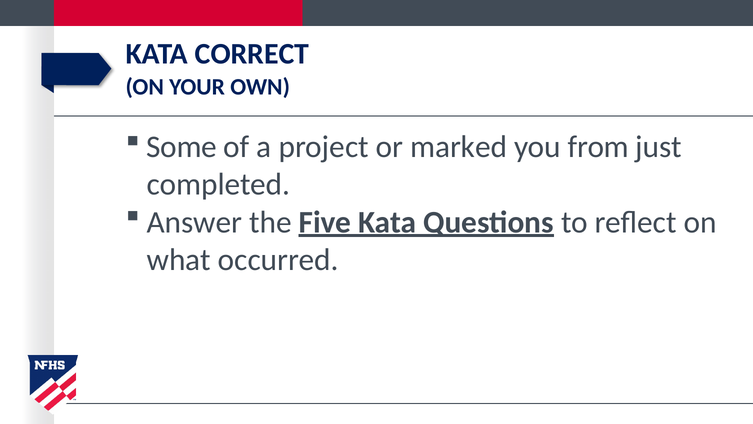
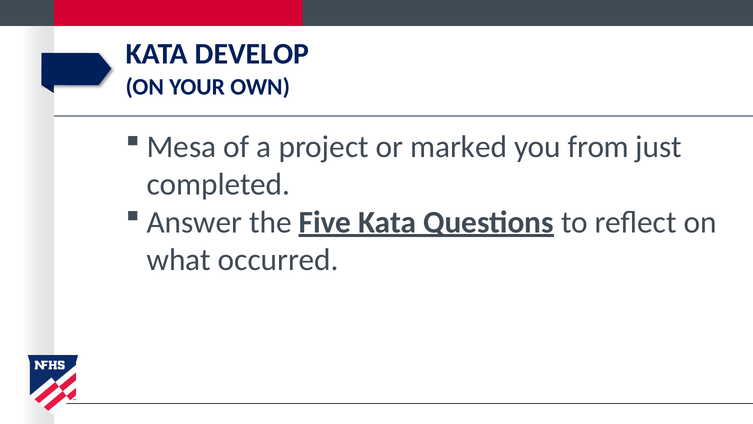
CORRECT: CORRECT -> DEVELOP
Some: Some -> Mesa
